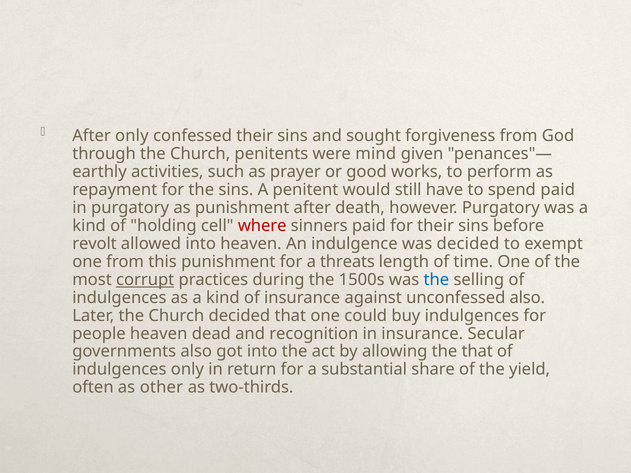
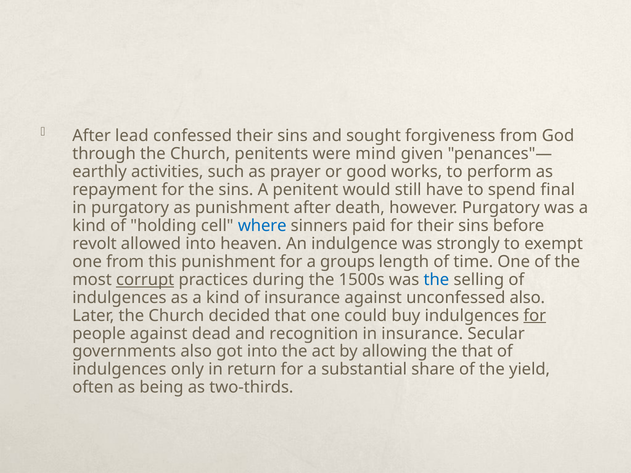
After only: only -> lead
spend paid: paid -> final
where colour: red -> blue
was decided: decided -> strongly
threats: threats -> groups
for at (535, 316) underline: none -> present
people heaven: heaven -> against
other: other -> being
